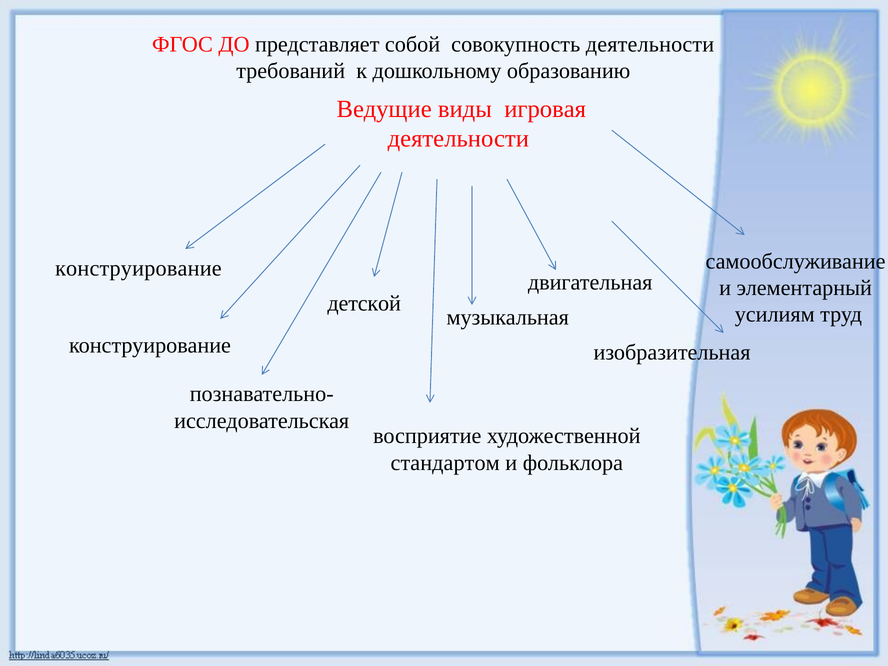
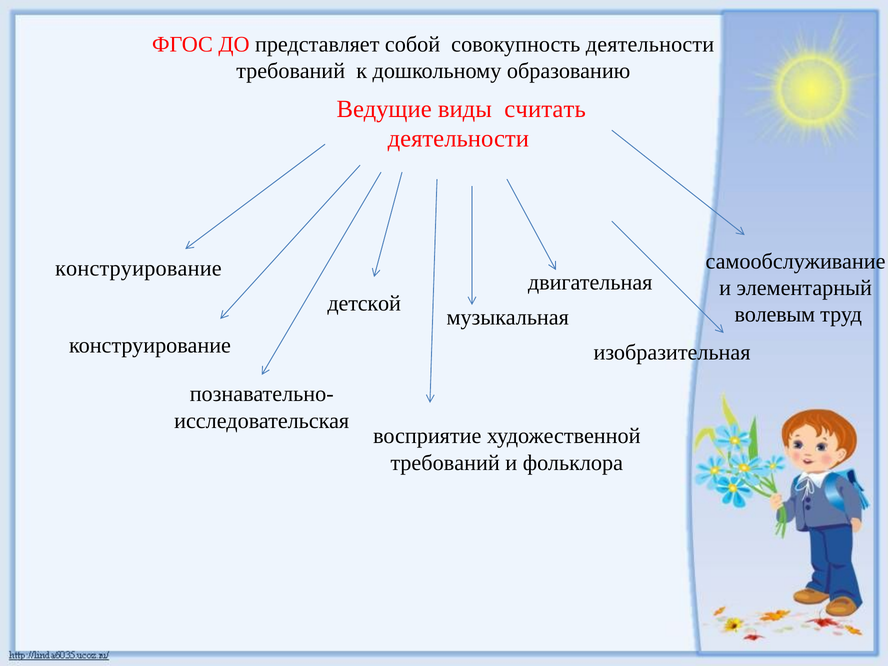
игровая: игровая -> считать
усилиям: усилиям -> волевым
стандартом at (445, 463): стандартом -> требований
